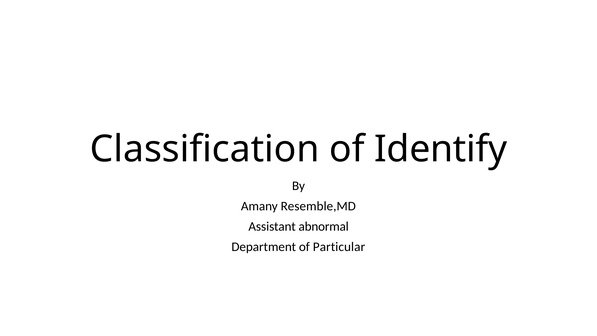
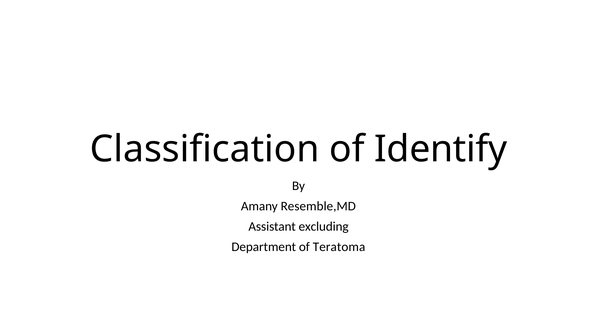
abnormal: abnormal -> excluding
Particular: Particular -> Teratoma
